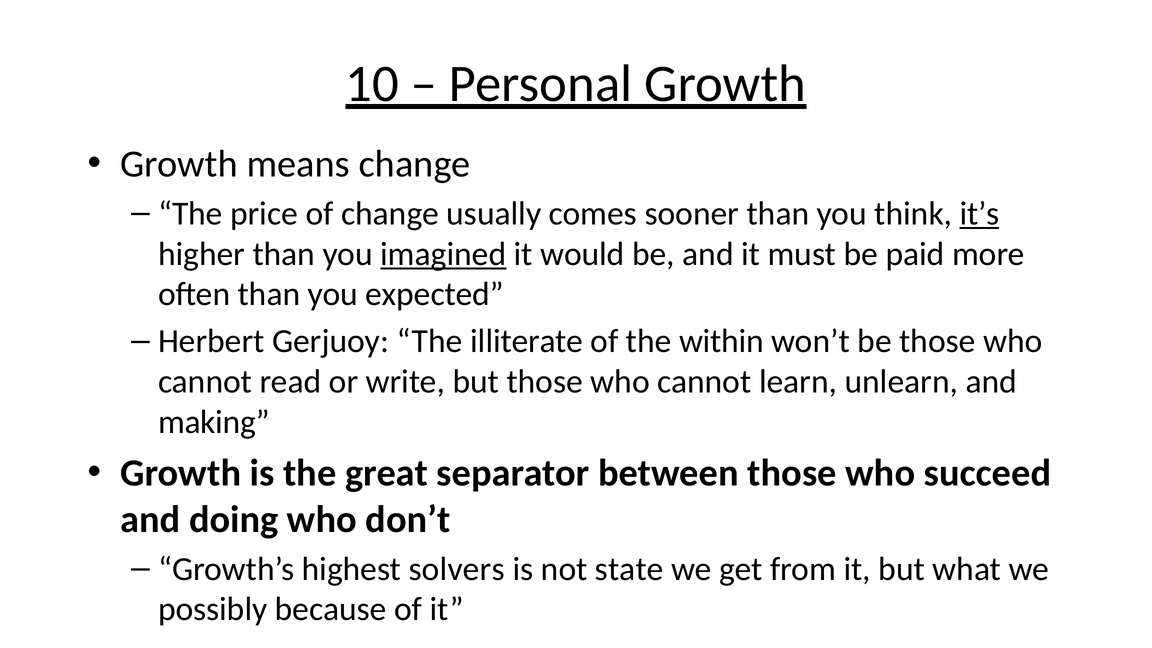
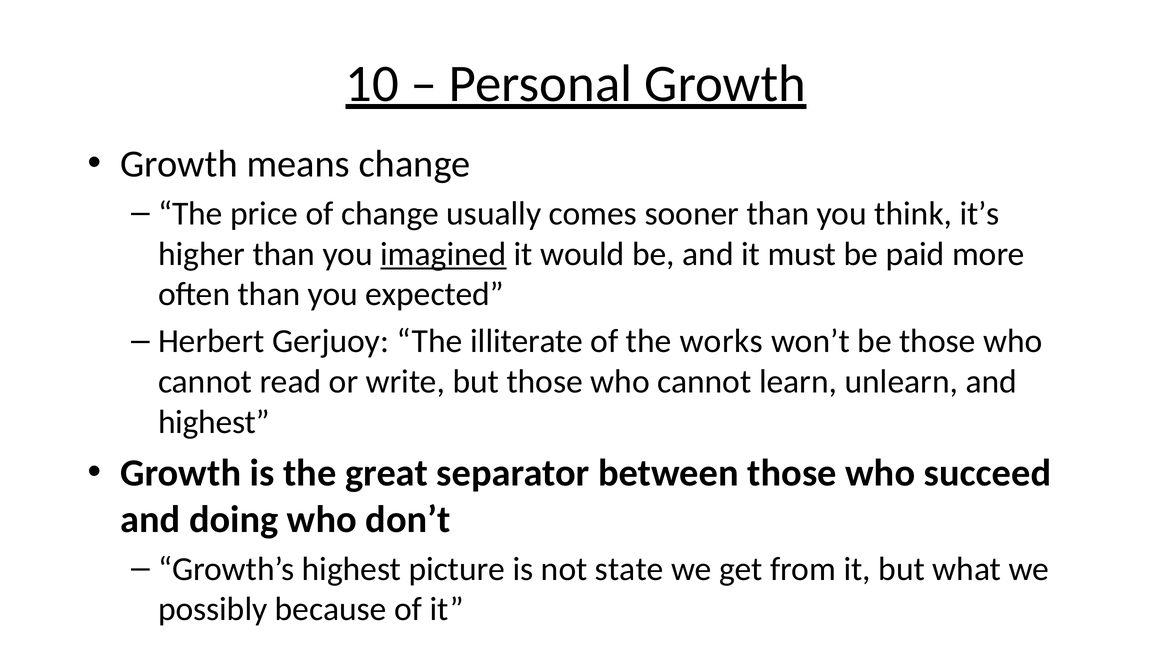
it’s underline: present -> none
within: within -> works
making at (214, 422): making -> highest
solvers: solvers -> picture
